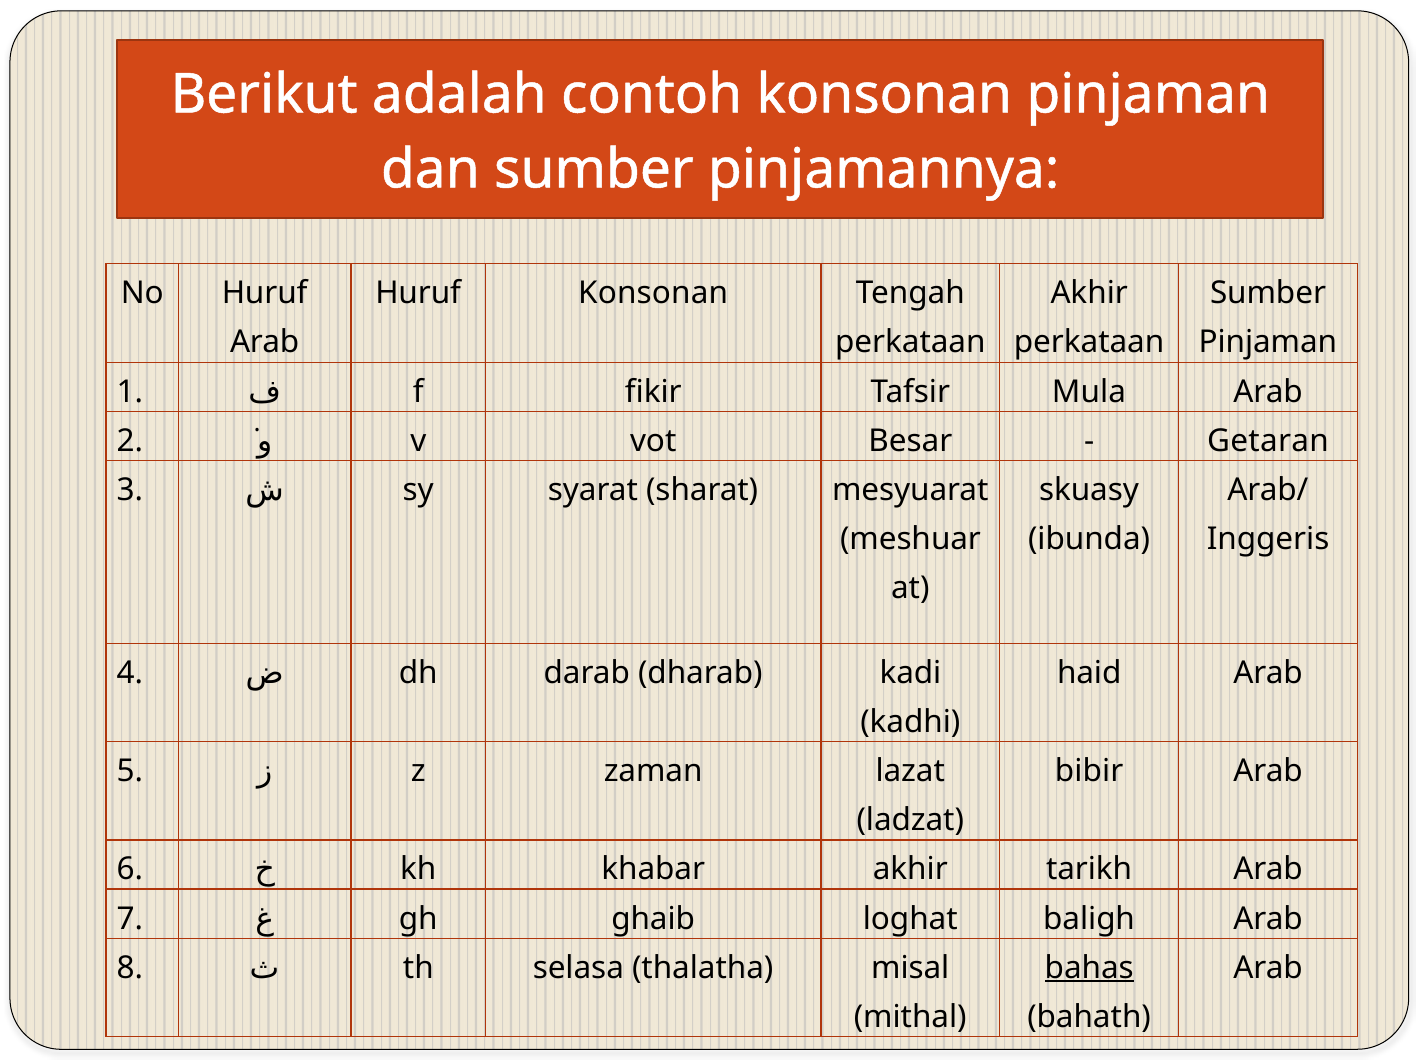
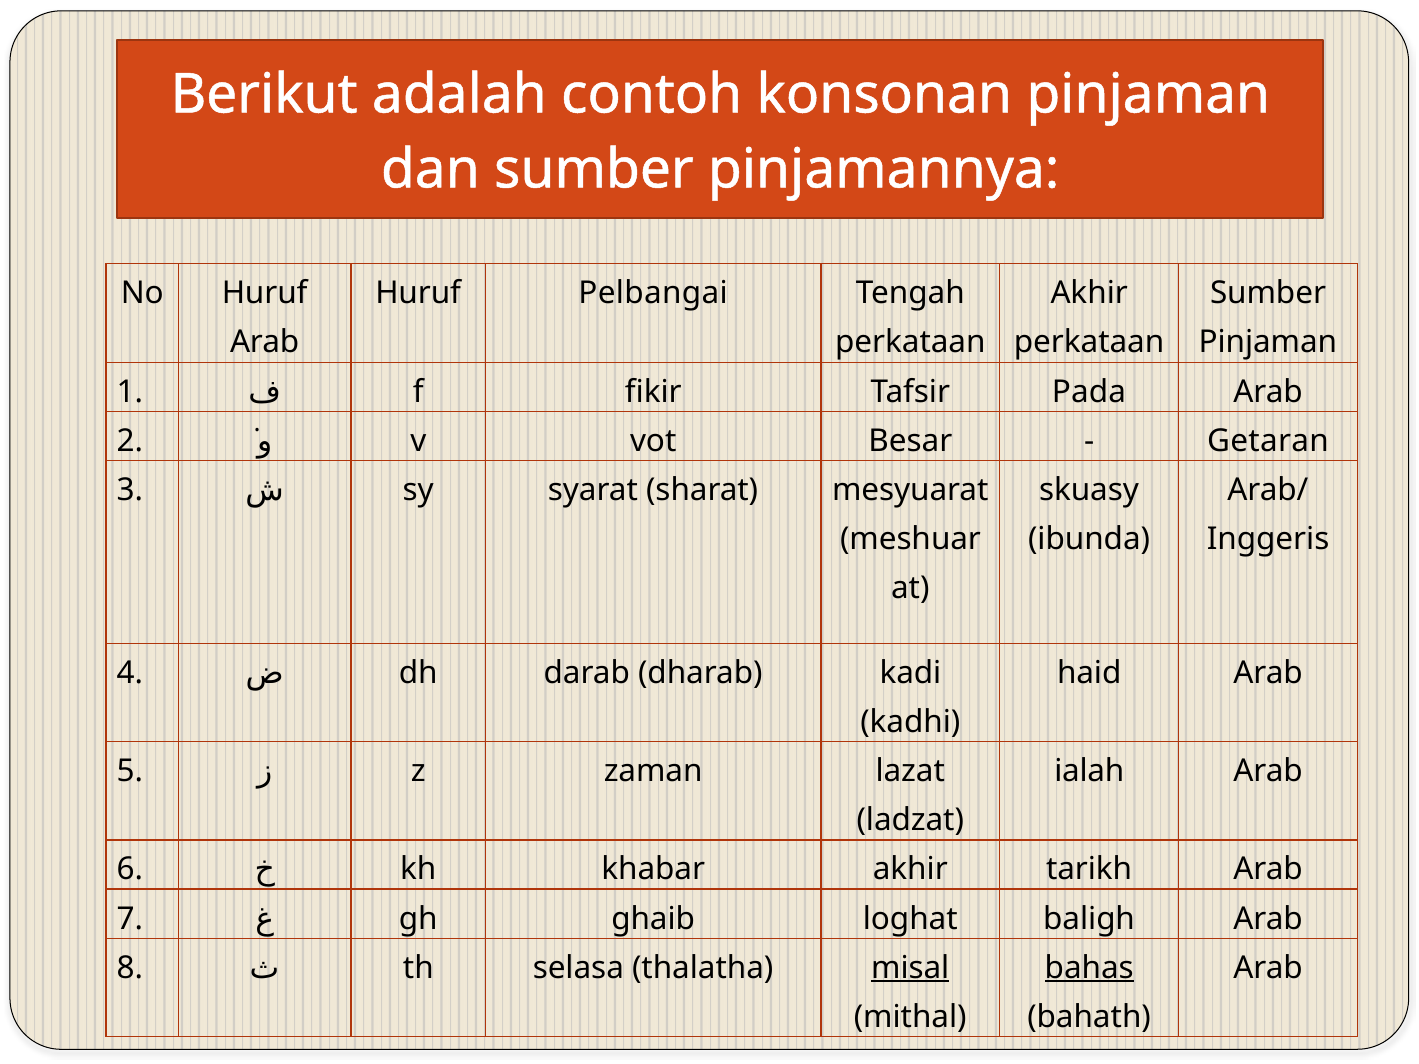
Huruf Konsonan: Konsonan -> Pelbangai
Mula: Mula -> Pada
bibir: bibir -> ialah
misal underline: none -> present
